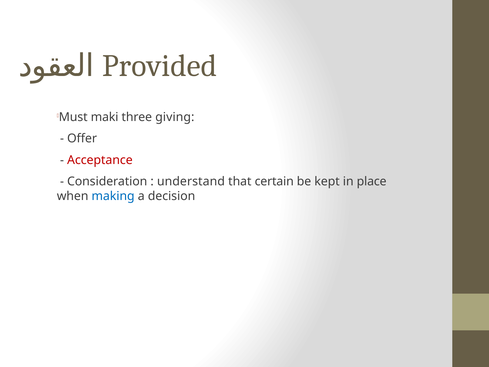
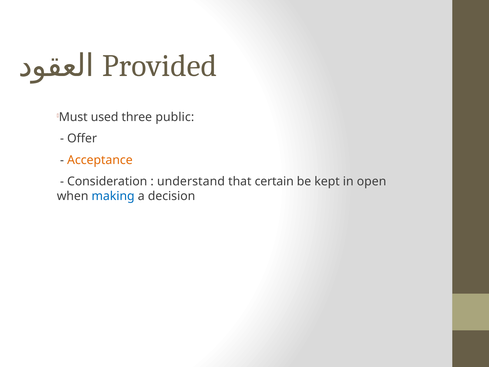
maki: maki -> used
giving: giving -> public
Acceptance colour: red -> orange
place: place -> open
